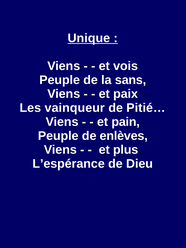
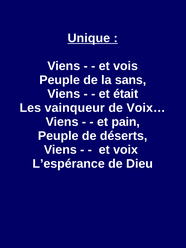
paix: paix -> était
Pitié…: Pitié… -> Voix…
enlèves: enlèves -> déserts
plus: plus -> voix
